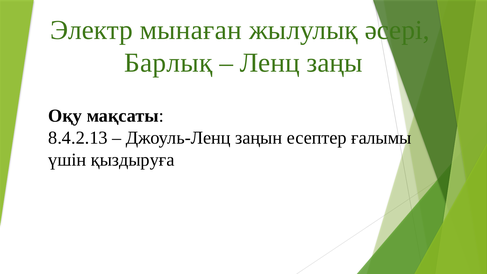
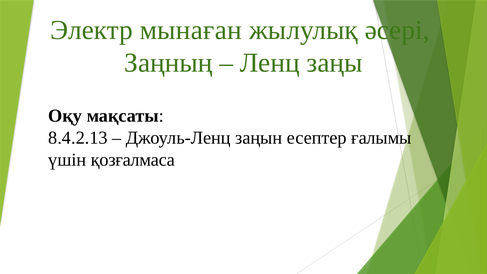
Барлық: Барлық -> Заңның
қыздыруға: қыздыруға -> қозғалмаса
